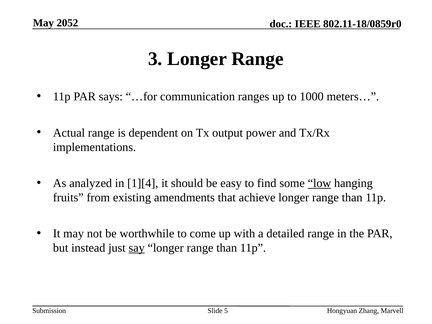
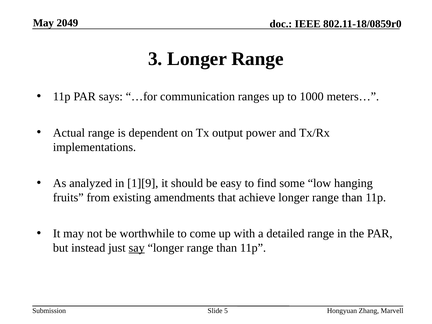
2052: 2052 -> 2049
1][4: 1][4 -> 1][9
low underline: present -> none
